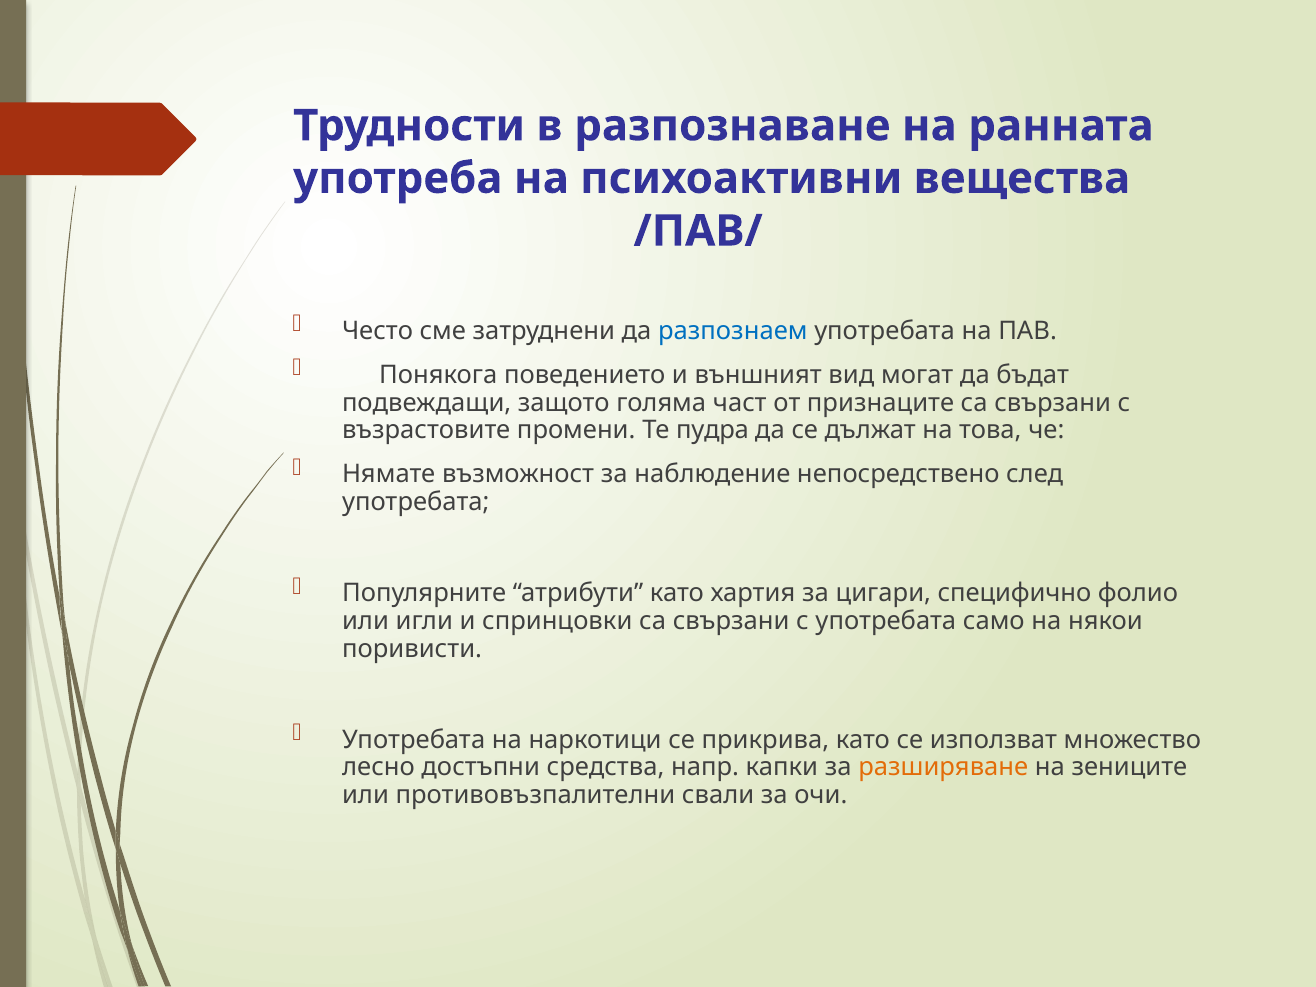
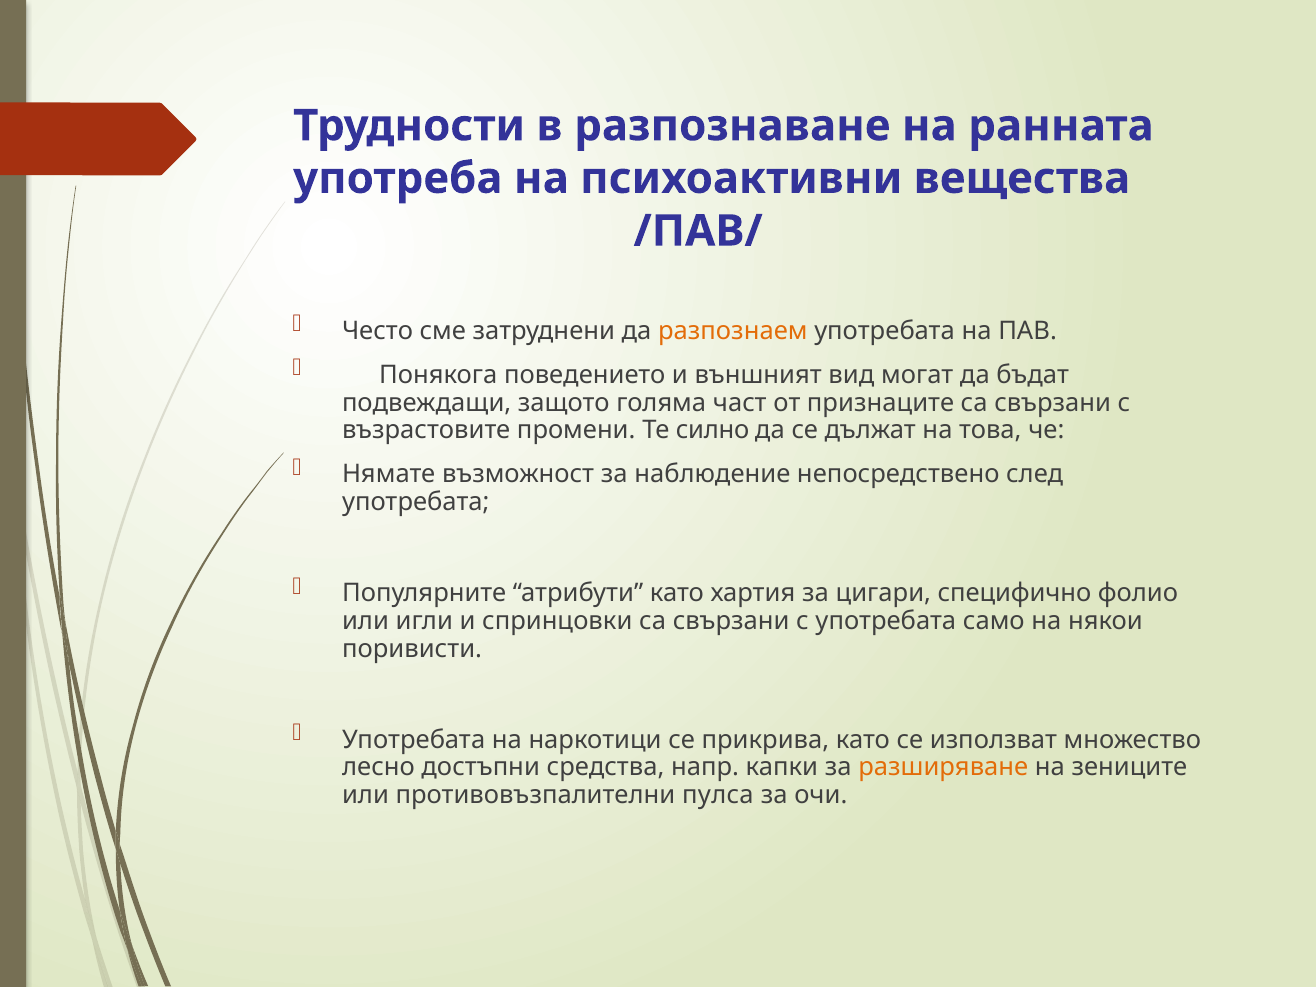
разпознаем colour: blue -> orange
пудра: пудра -> силно
свали: свали -> пулса
